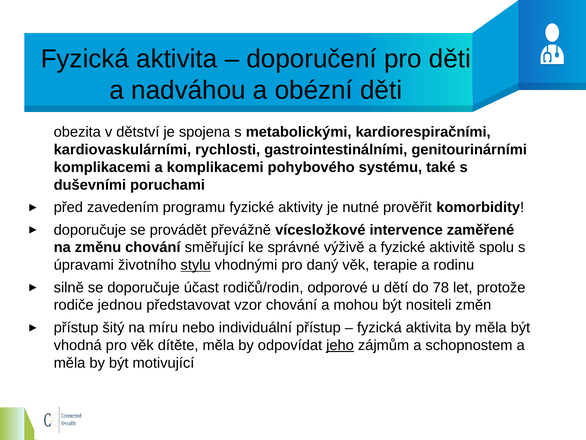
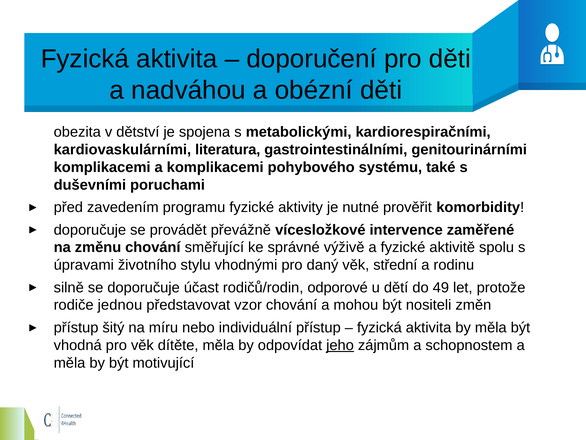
rychlosti: rychlosti -> literatura
stylu underline: present -> none
terapie: terapie -> střední
78: 78 -> 49
